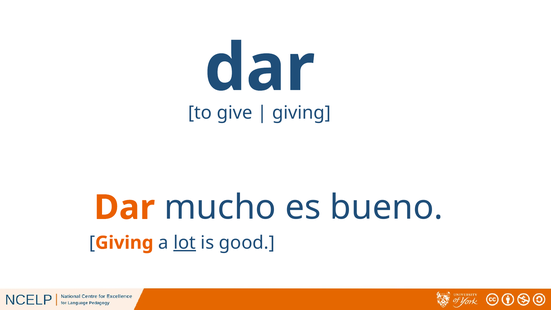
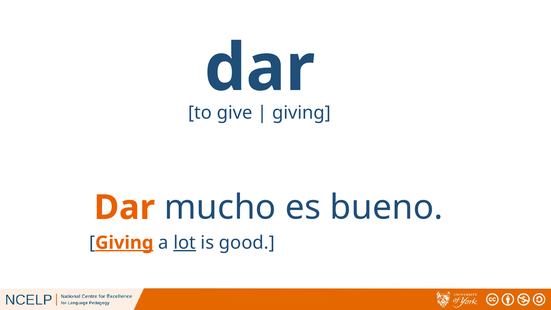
Giving at (124, 243) underline: none -> present
